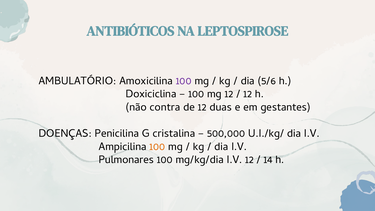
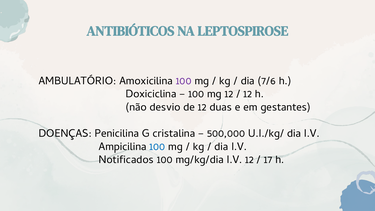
5/6: 5/6 -> 7/6
contra: contra -> desvio
100 at (157, 146) colour: orange -> blue
Pulmonares: Pulmonares -> Notificados
14: 14 -> 17
